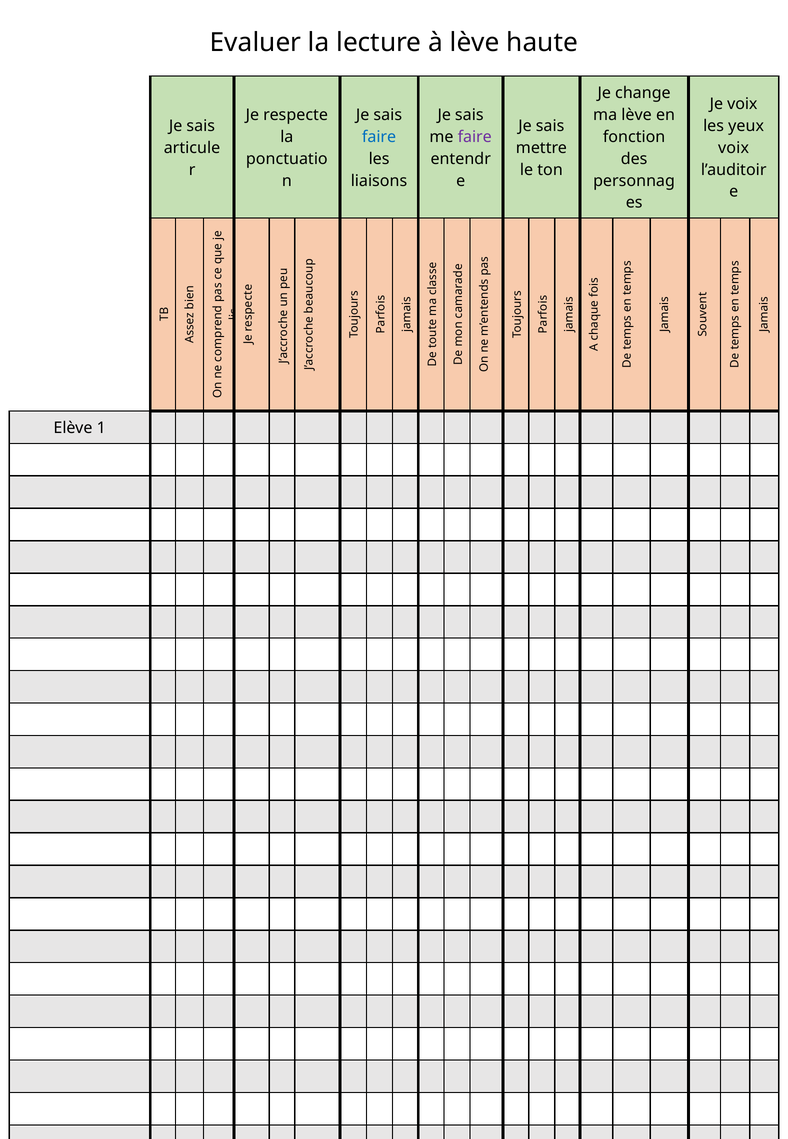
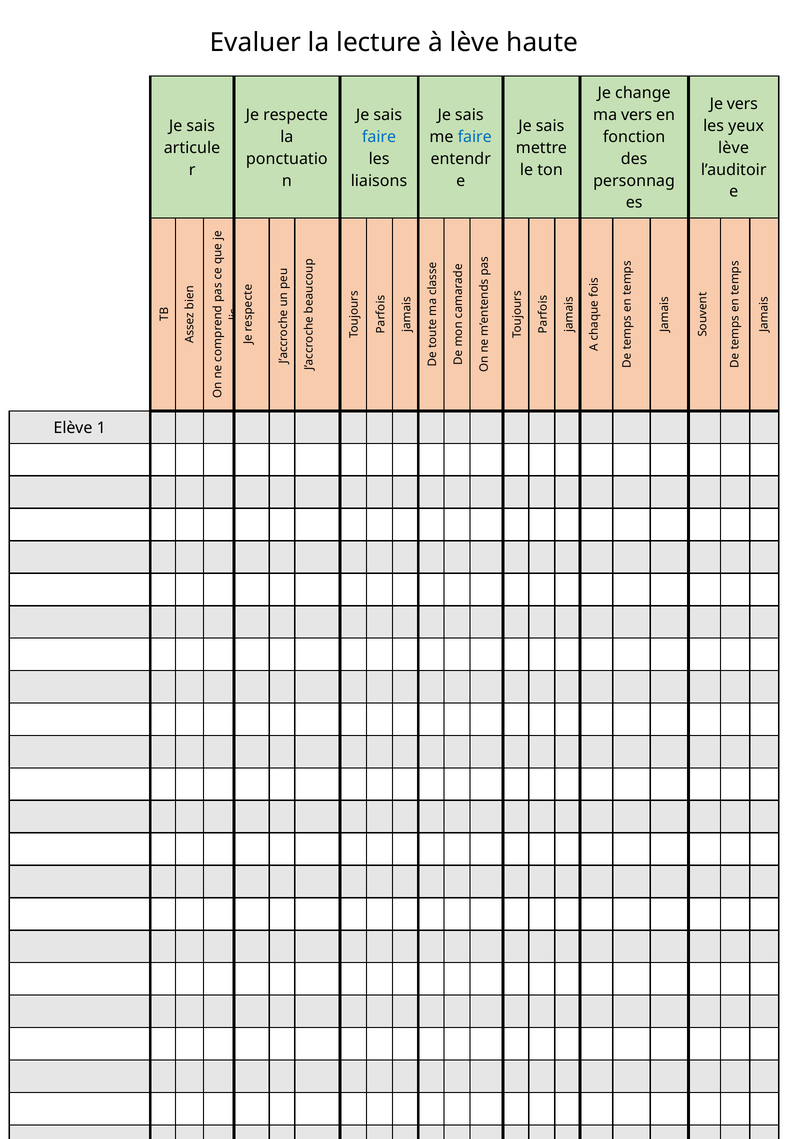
Je voix: voix -> vers
ma lève: lève -> vers
faire at (475, 137) colour: purple -> blue
voix at (734, 148): voix -> lève
